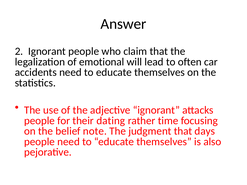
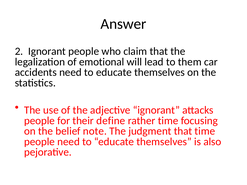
often: often -> them
dating: dating -> define
that days: days -> time
